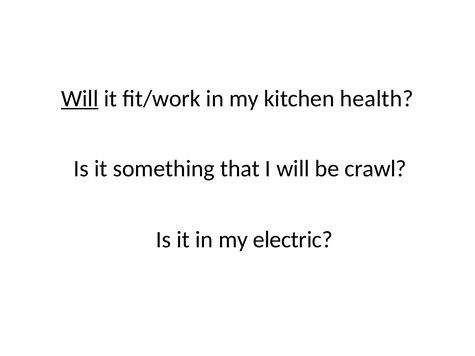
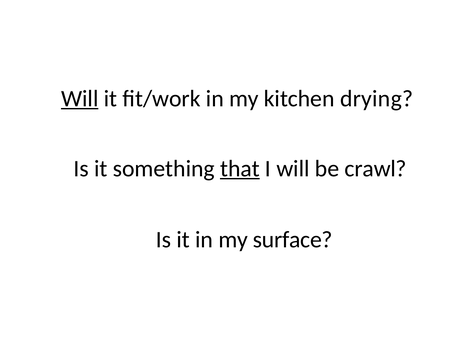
health: health -> drying
that underline: none -> present
electric: electric -> surface
